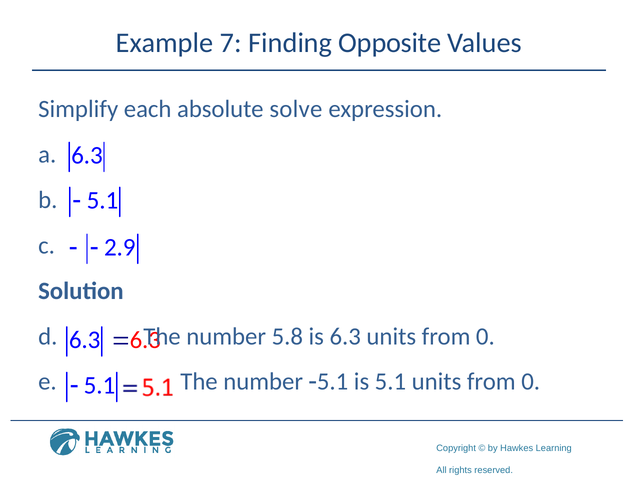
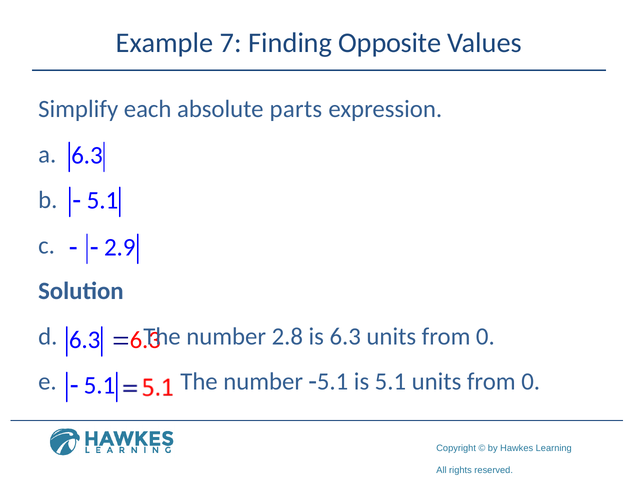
solve: solve -> parts
5.8: 5.8 -> 2.8
